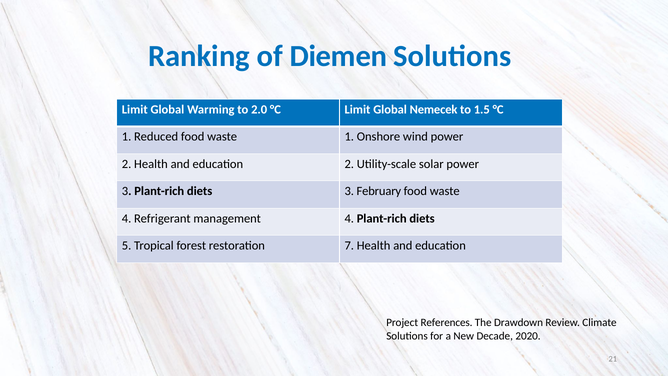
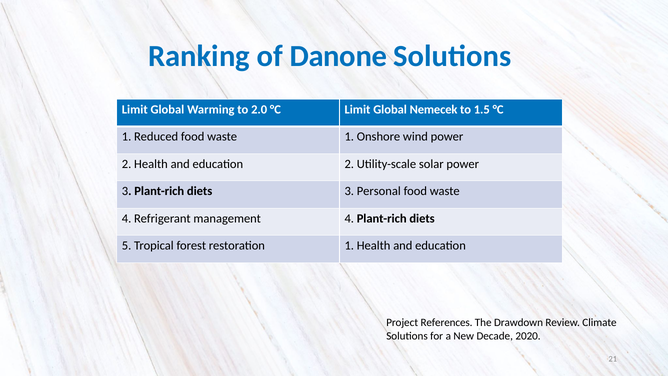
Diemen: Diemen -> Danone
February: February -> Personal
restoration 7: 7 -> 1
